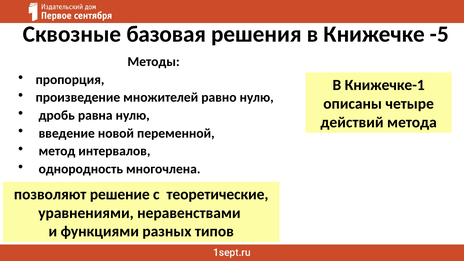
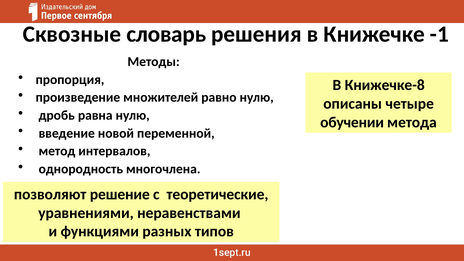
базовая: базовая -> словарь
-5: -5 -> -1
Книжечке-1: Книжечке-1 -> Книжечке-8
действий: действий -> обучении
